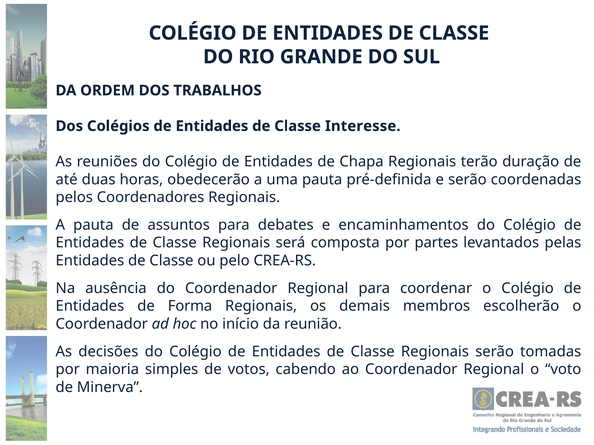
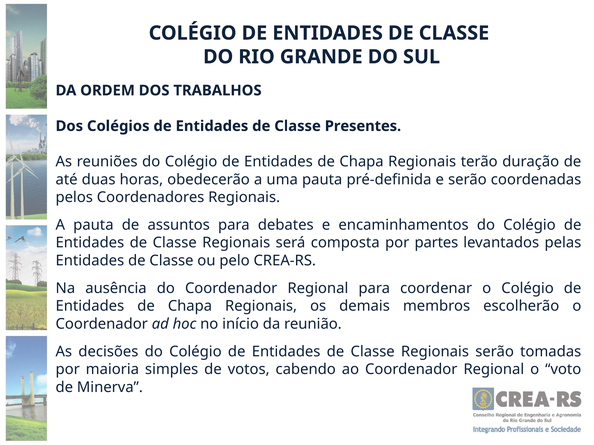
Interesse: Interesse -> Presentes
Forma at (190, 306): Forma -> Chapa
